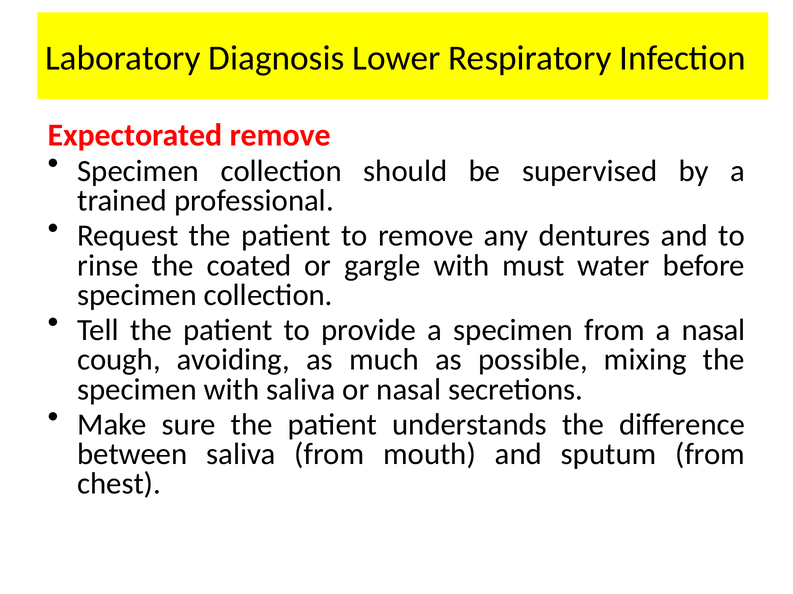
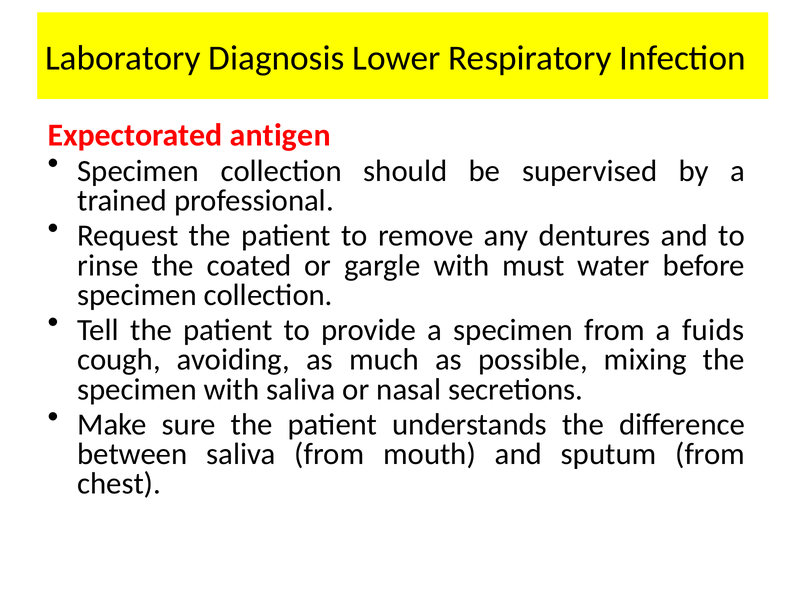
Expectorated remove: remove -> antigen
a nasal: nasal -> fuids
